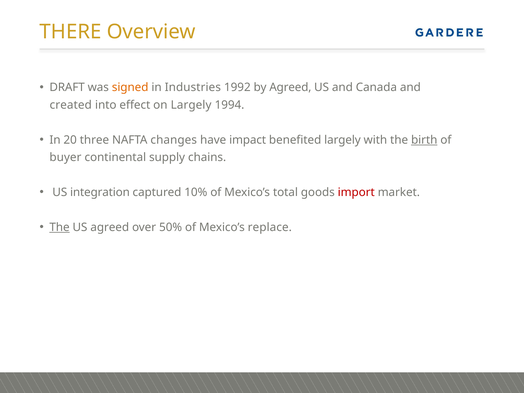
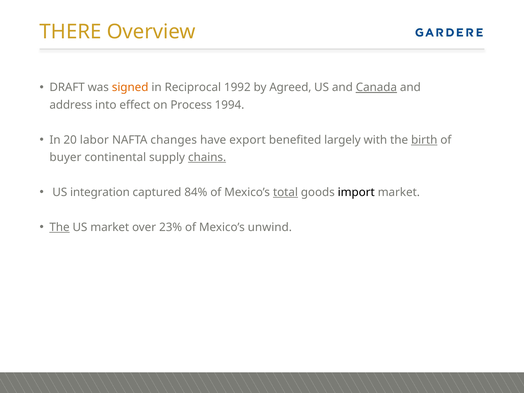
Industries: Industries -> Reciprocal
Canada underline: none -> present
created: created -> address
on Largely: Largely -> Process
three: three -> labor
impact: impact -> export
chains underline: none -> present
10%: 10% -> 84%
total underline: none -> present
import colour: red -> black
US agreed: agreed -> market
50%: 50% -> 23%
replace: replace -> unwind
